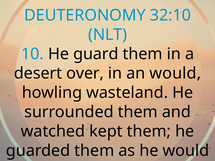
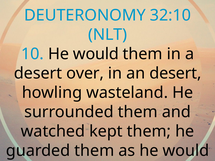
10 He guard: guard -> would
an would: would -> desert
